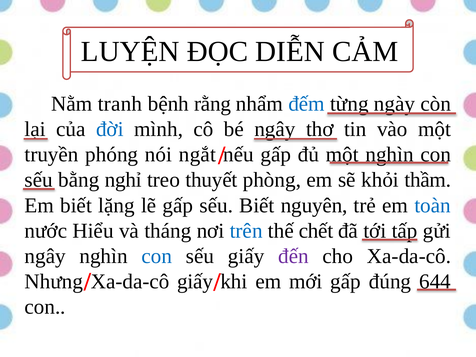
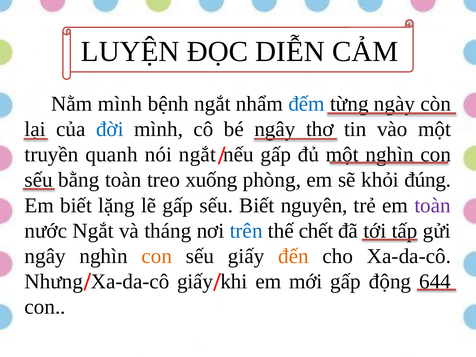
Nằm tranh: tranh -> mình
bệnh rằng: rằng -> ngắt
phóng: phóng -> quanh
bằng nghỉ: nghỉ -> toàn
thuyết: thuyết -> xuống
thầm: thầm -> đúng
toàn at (433, 205) colour: blue -> purple
nước Hiểu: Hiểu -> Ngắt
con at (157, 256) colour: blue -> orange
đến colour: purple -> orange
đúng: đúng -> động
